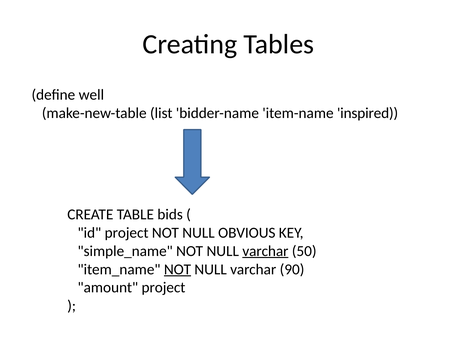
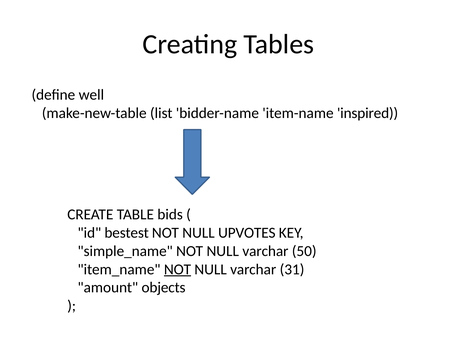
id project: project -> bestest
OBVIOUS: OBVIOUS -> UPVOTES
varchar at (265, 251) underline: present -> none
90: 90 -> 31
amount project: project -> objects
